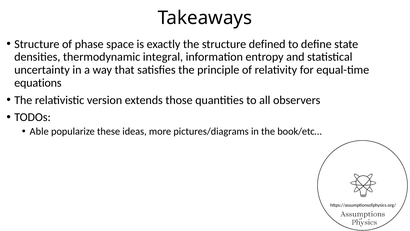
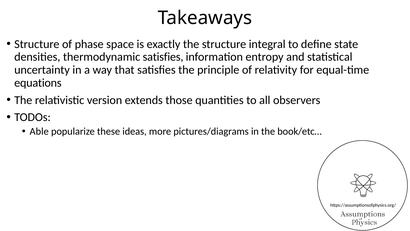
defined: defined -> integral
thermodynamic integral: integral -> satisfies
